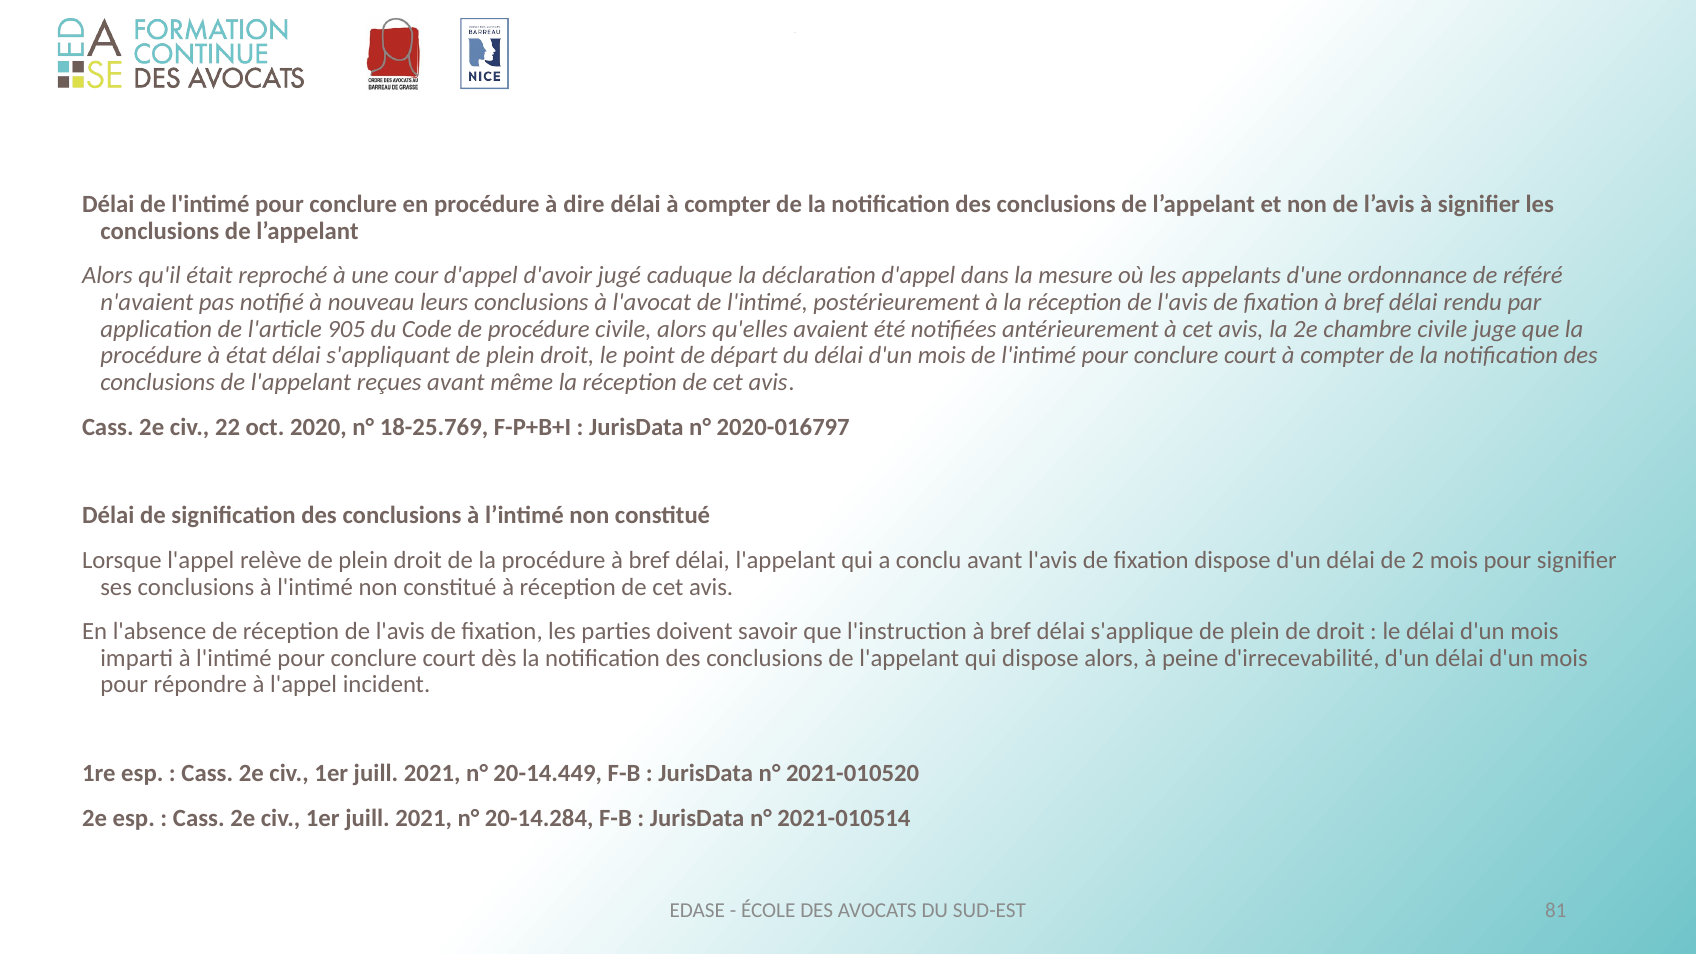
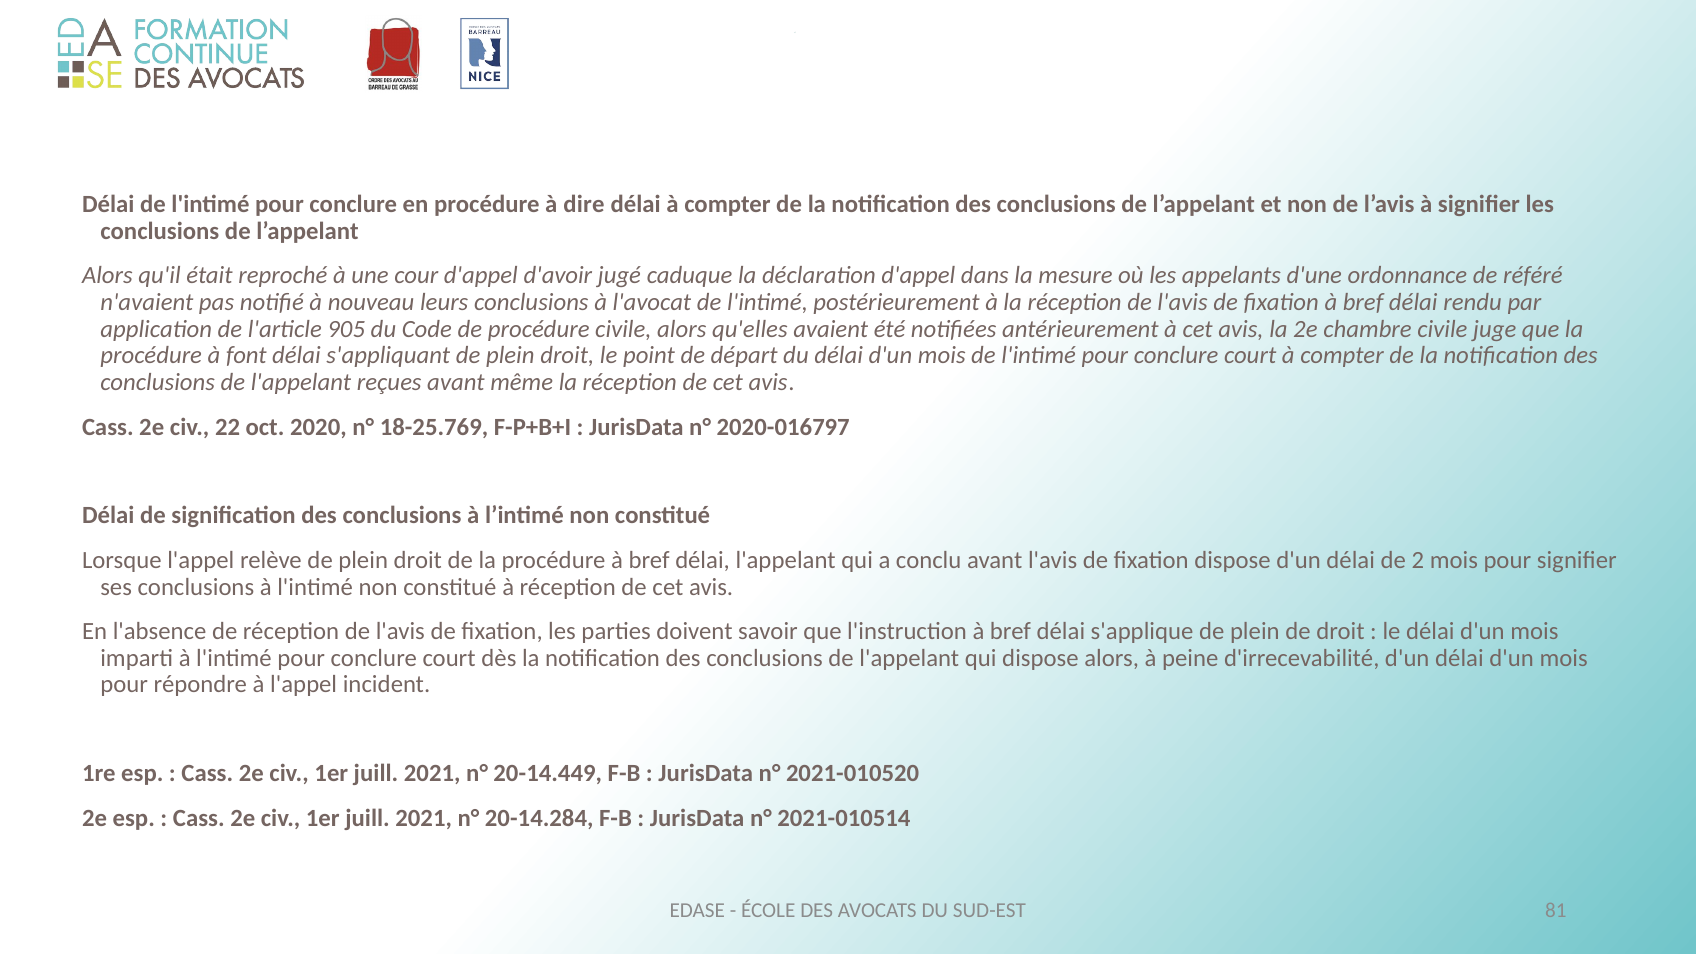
état: état -> font
